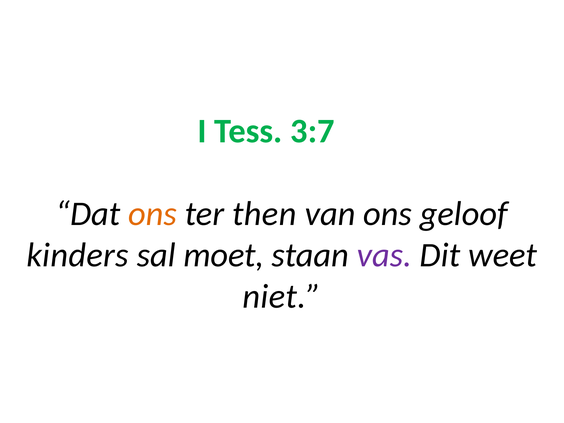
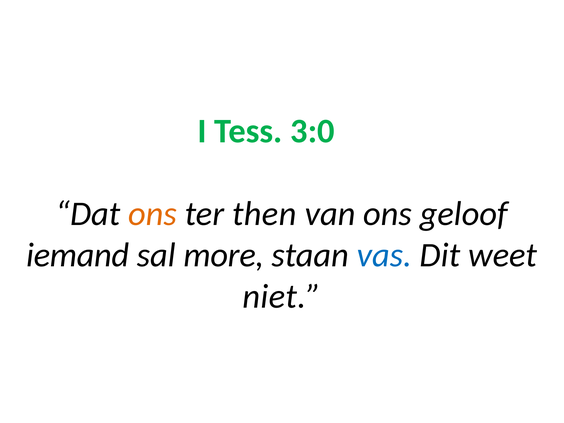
3:7: 3:7 -> 3:0
kinders: kinders -> iemand
moet: moet -> more
vas colour: purple -> blue
